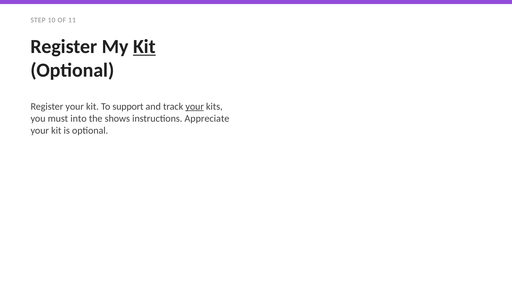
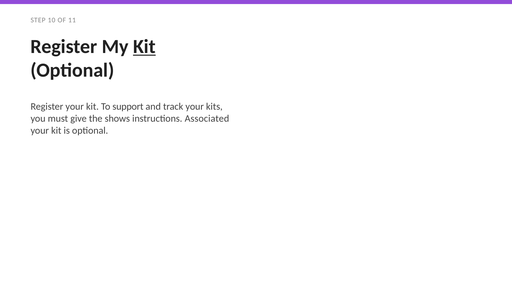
your at (195, 107) underline: present -> none
into: into -> give
Appreciate: Appreciate -> Associated
